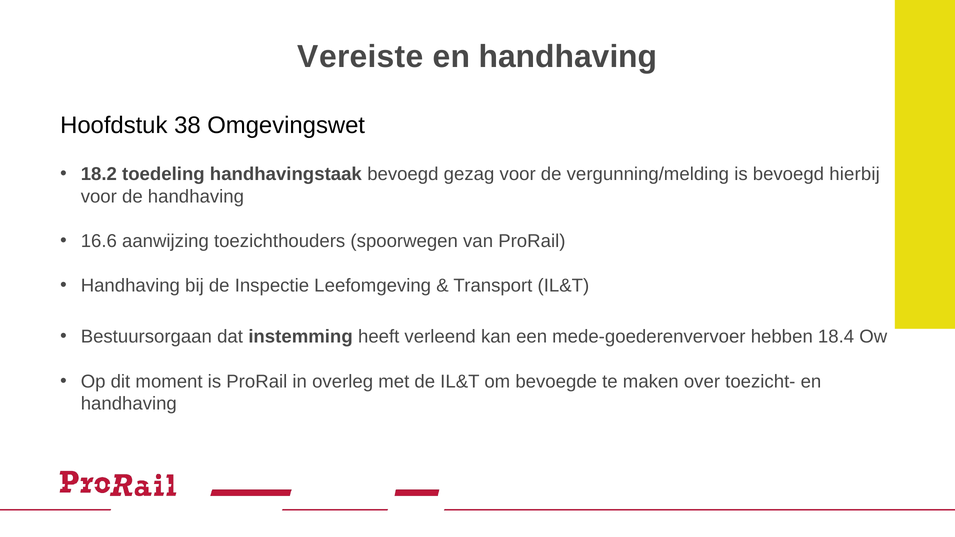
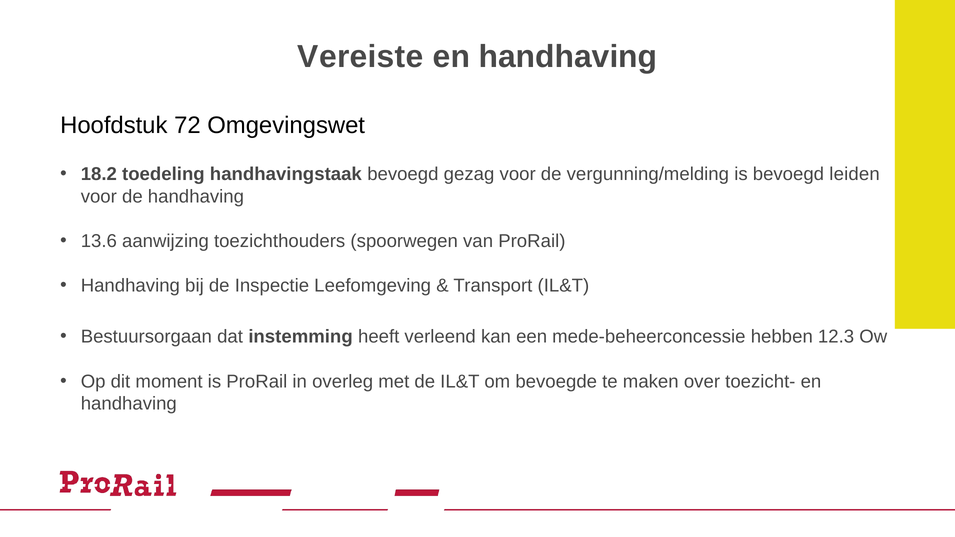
38: 38 -> 72
hierbij: hierbij -> leiden
16.6: 16.6 -> 13.6
mede-goederenvervoer: mede-goederenvervoer -> mede-beheerconcessie
18.4: 18.4 -> 12.3
